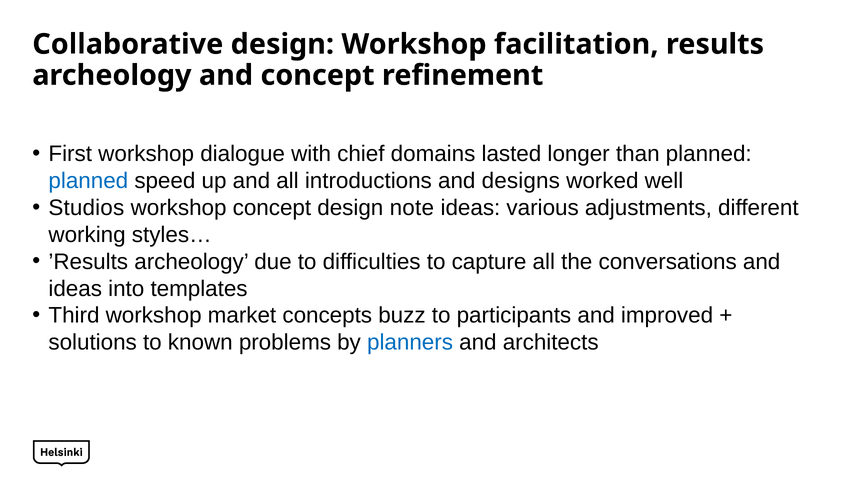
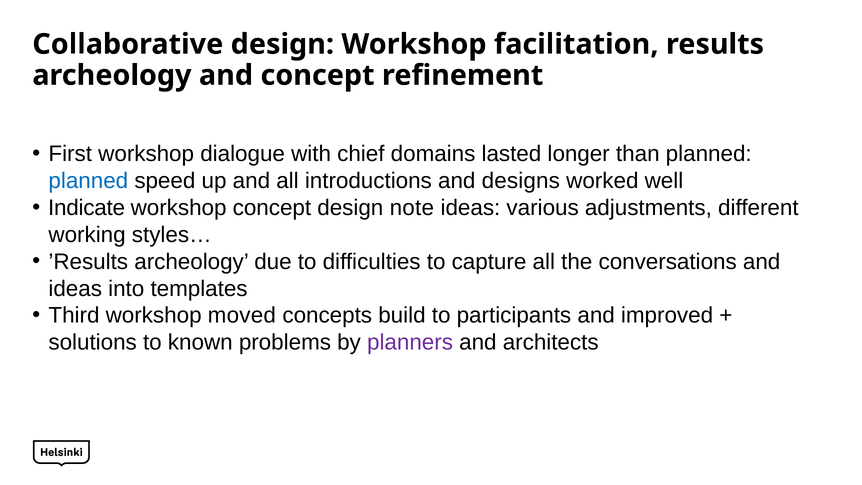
Studios: Studios -> Indicate
market: market -> moved
buzz: buzz -> build
planners colour: blue -> purple
